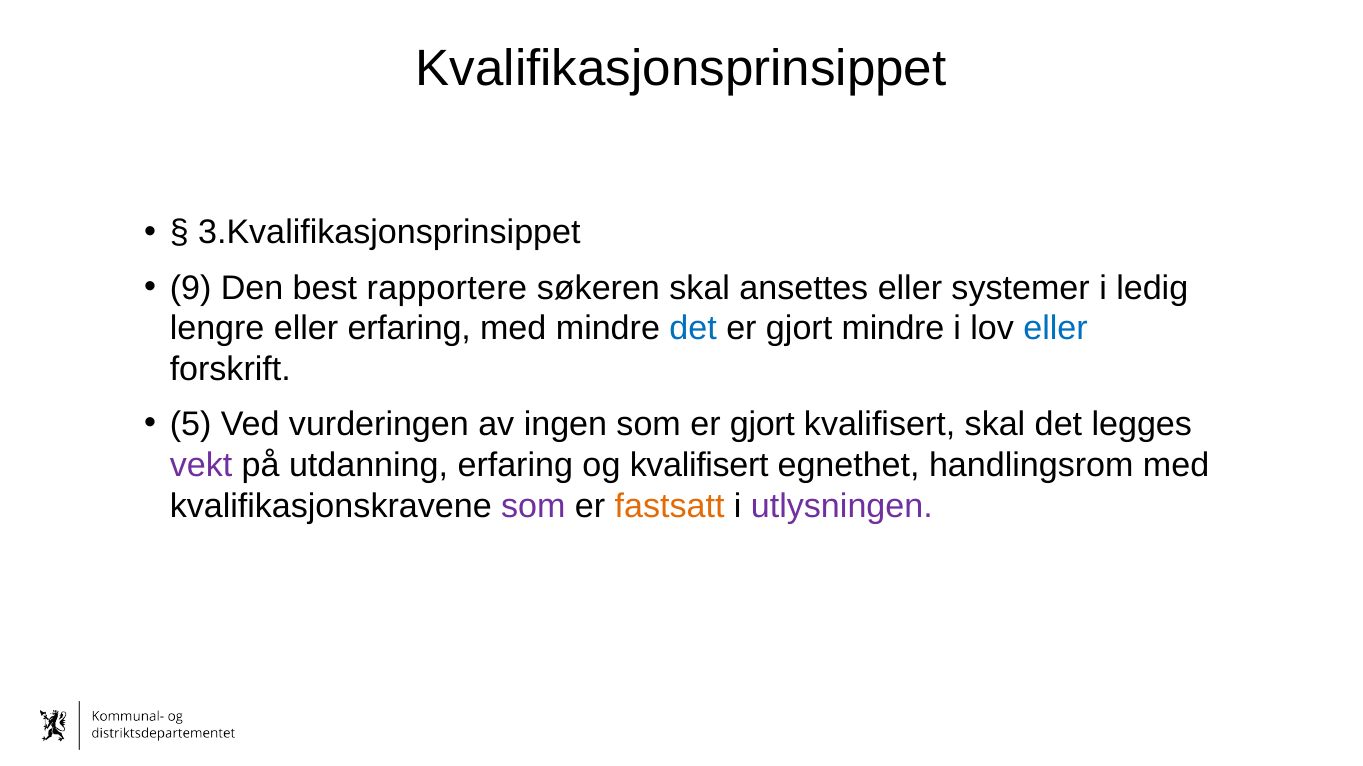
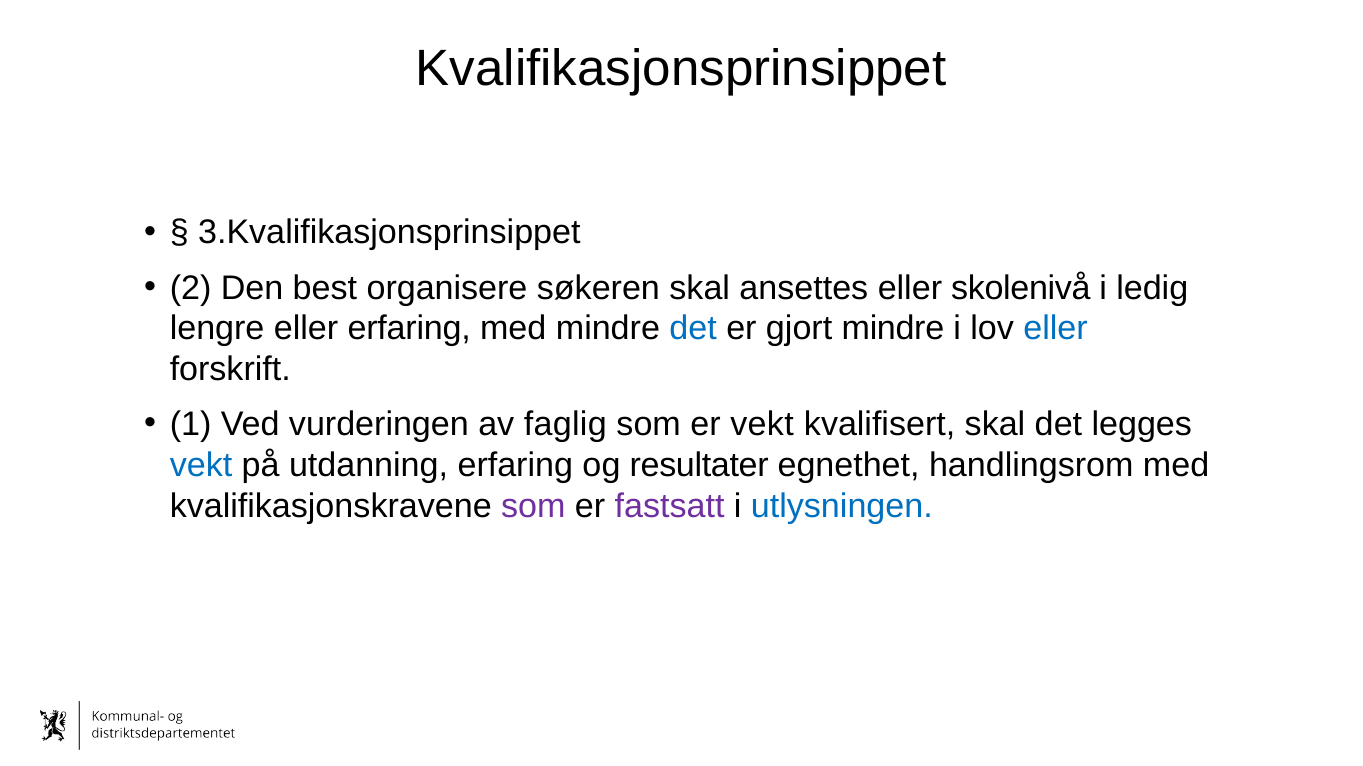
9: 9 -> 2
rapportere: rapportere -> organisere
systemer: systemer -> skolenivå
5: 5 -> 1
ingen: ingen -> faglig
som er gjort: gjort -> vekt
vekt at (201, 466) colour: purple -> blue
og kvalifisert: kvalifisert -> resultater
fastsatt colour: orange -> purple
utlysningen colour: purple -> blue
